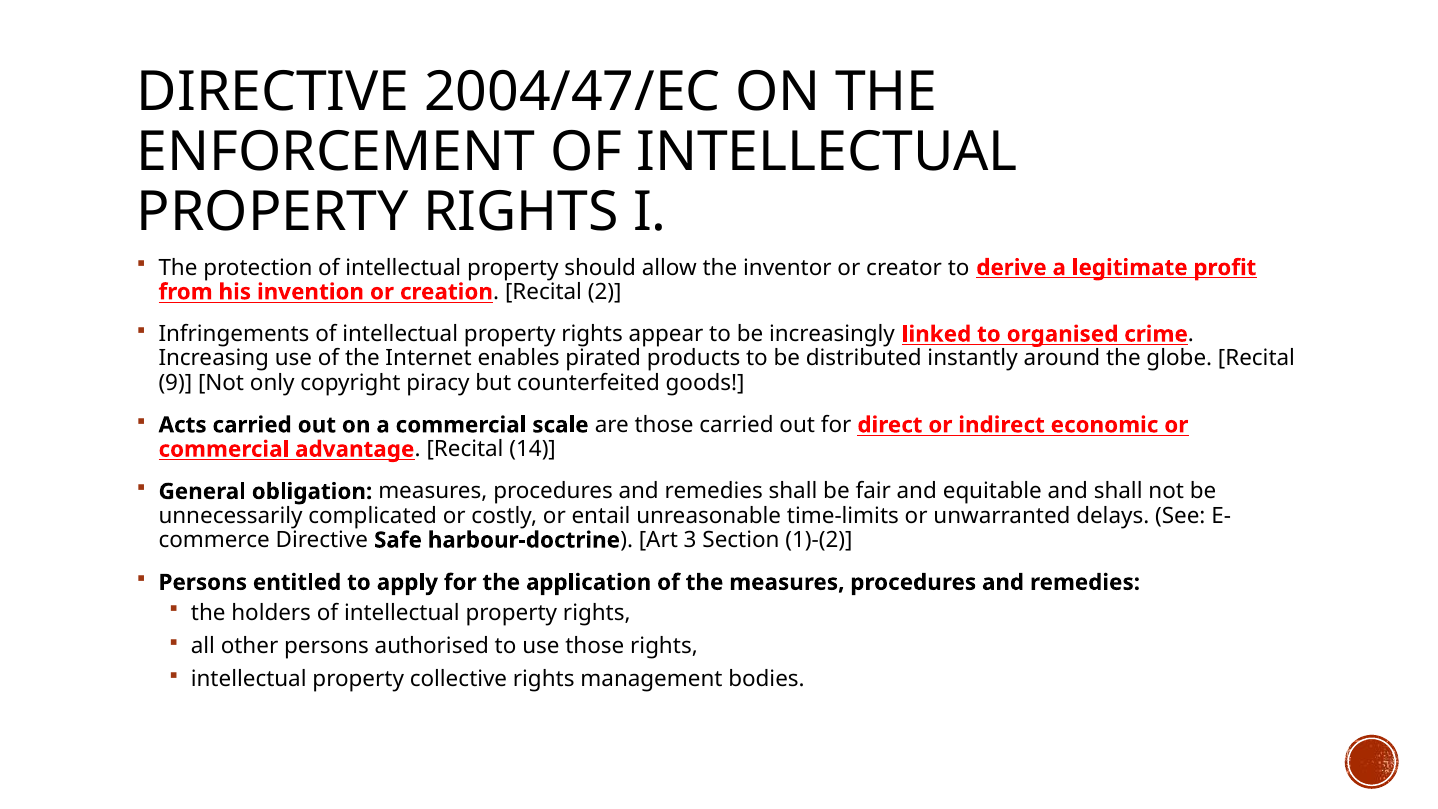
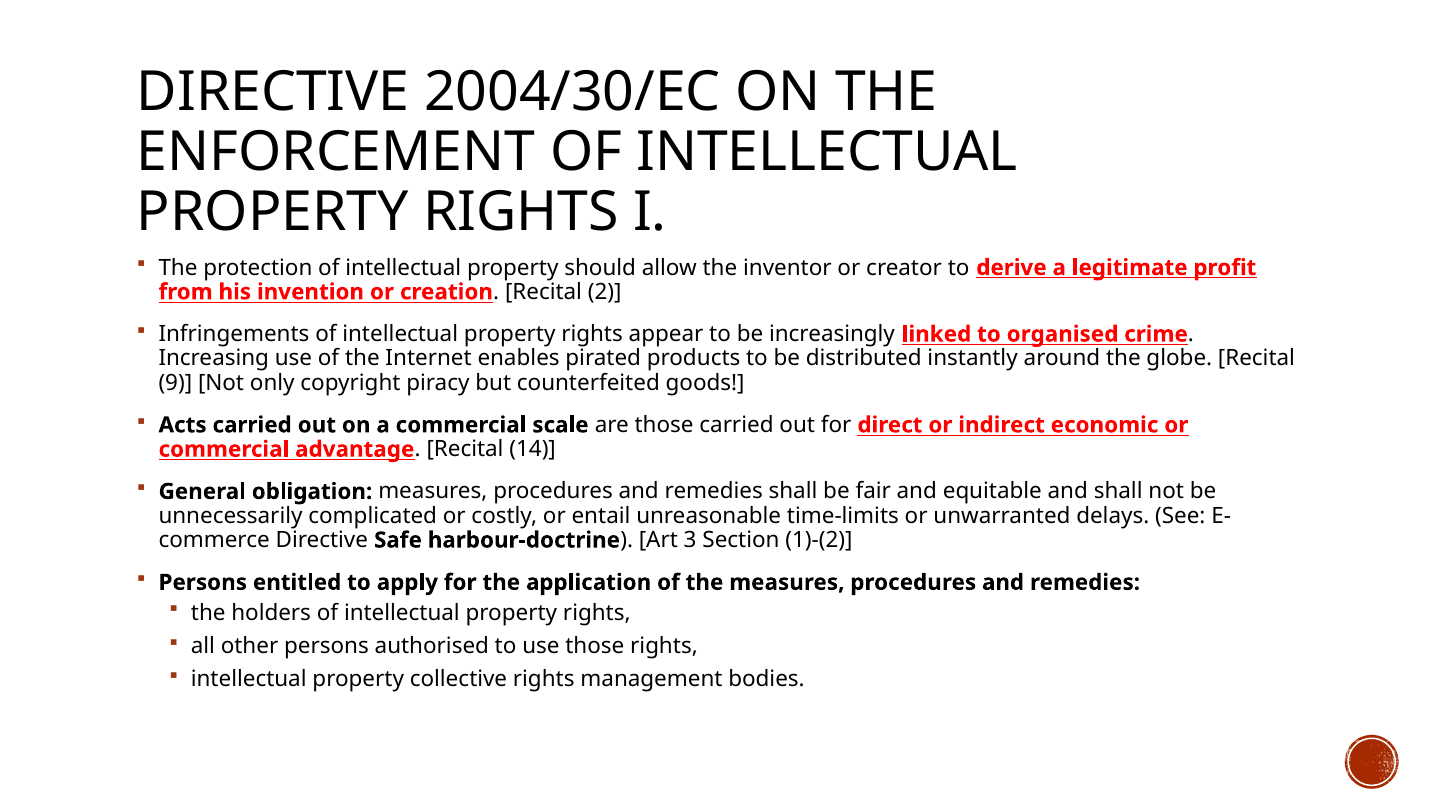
2004/47/EC: 2004/47/EC -> 2004/30/EC
